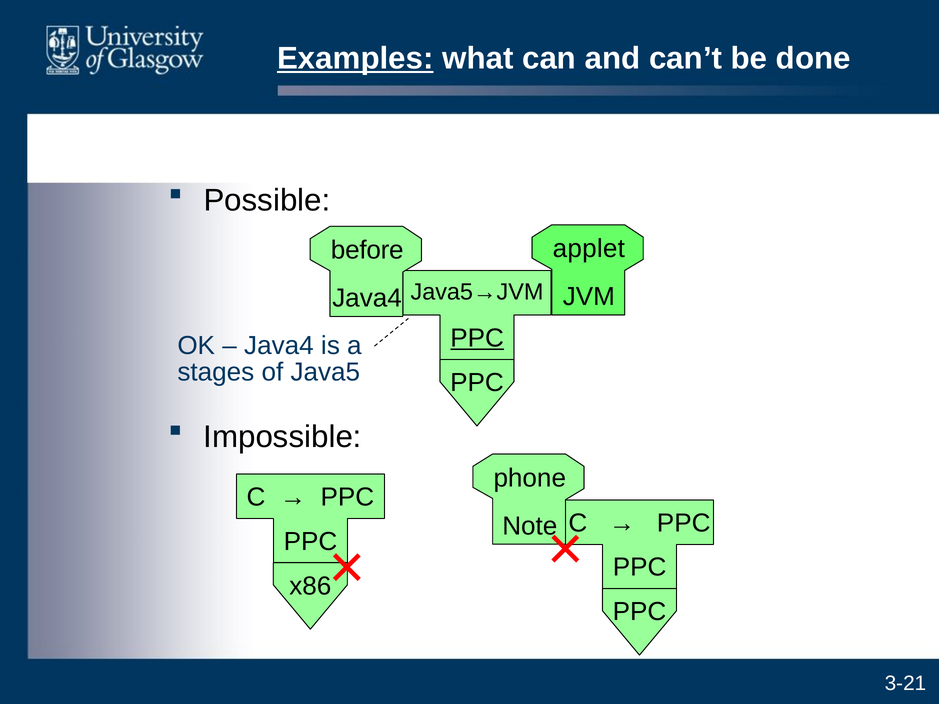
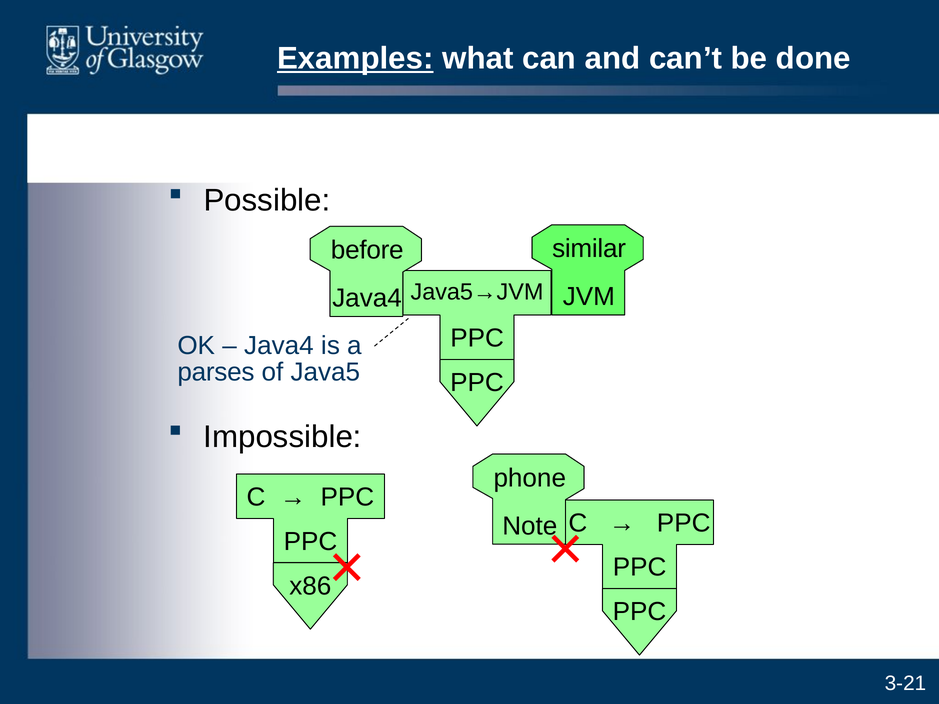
applet: applet -> similar
PPC at (477, 338) underline: present -> none
stages: stages -> parses
